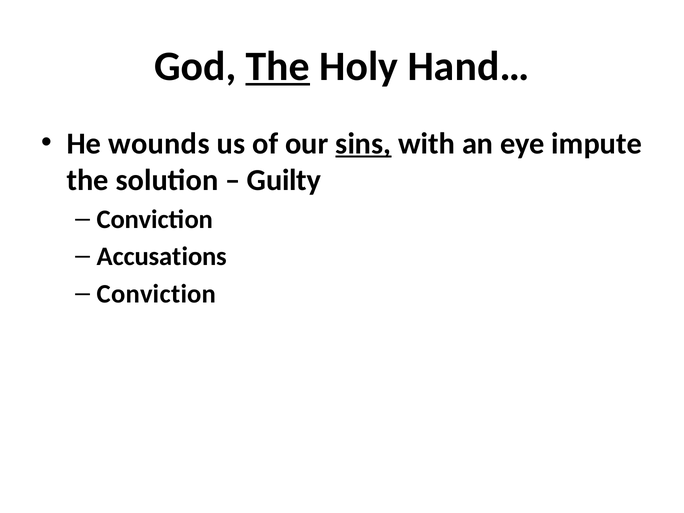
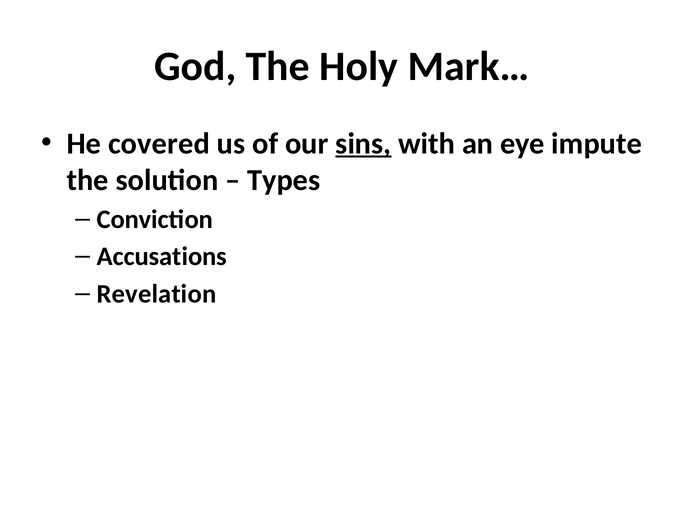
The at (278, 66) underline: present -> none
Hand…: Hand… -> Mark…
wounds: wounds -> covered
Guilty: Guilty -> Types
Conviction at (156, 294): Conviction -> Revelation
